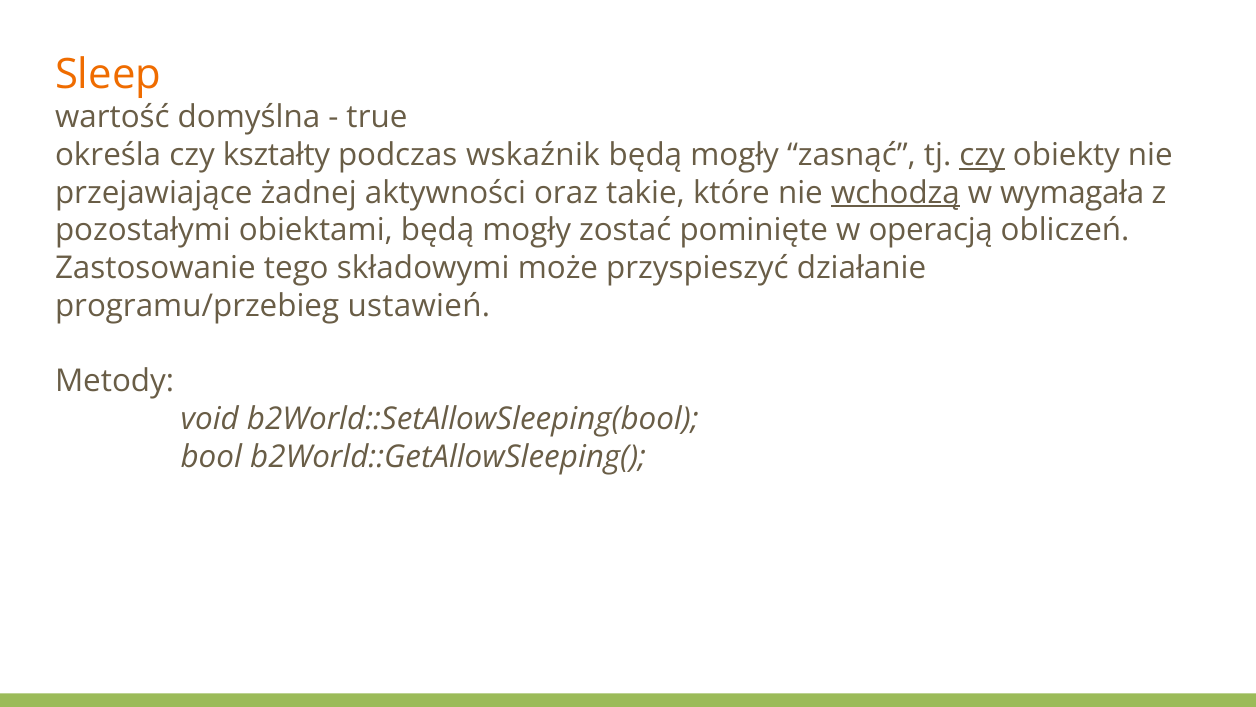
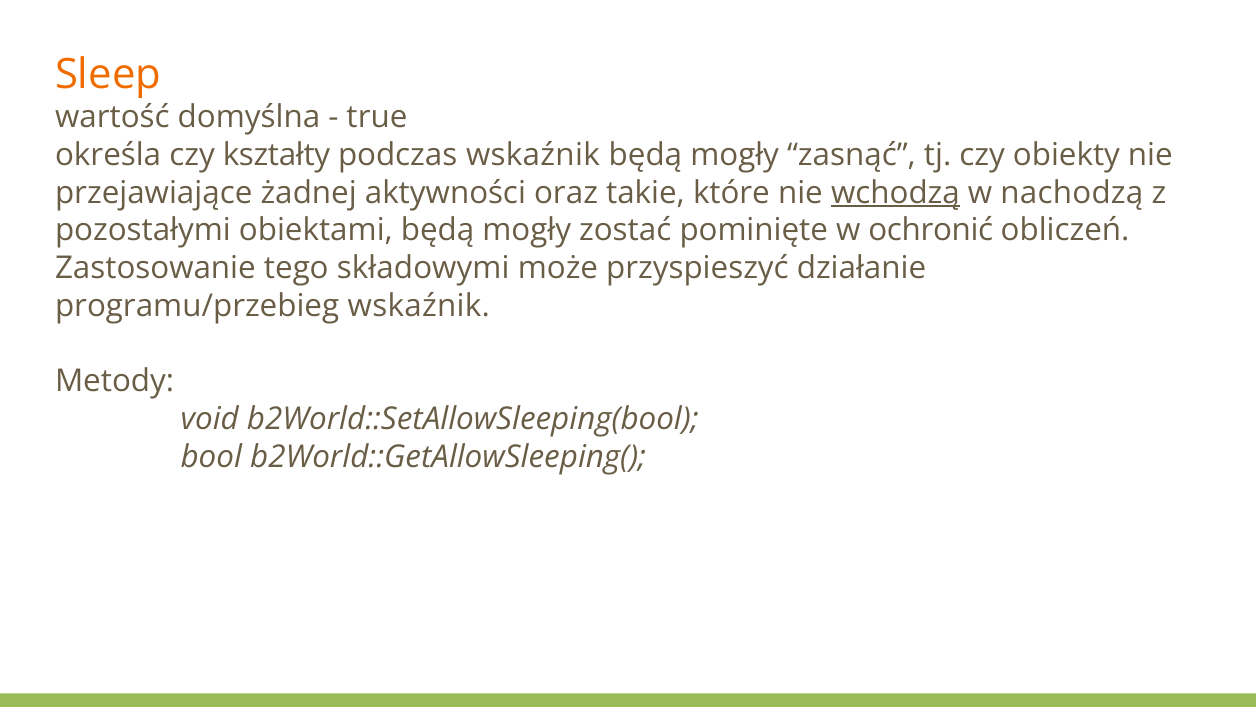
czy at (982, 155) underline: present -> none
wymagała: wymagała -> nachodzą
operacją: operacją -> ochronić
programu/przebieg ustawień: ustawień -> wskaźnik
